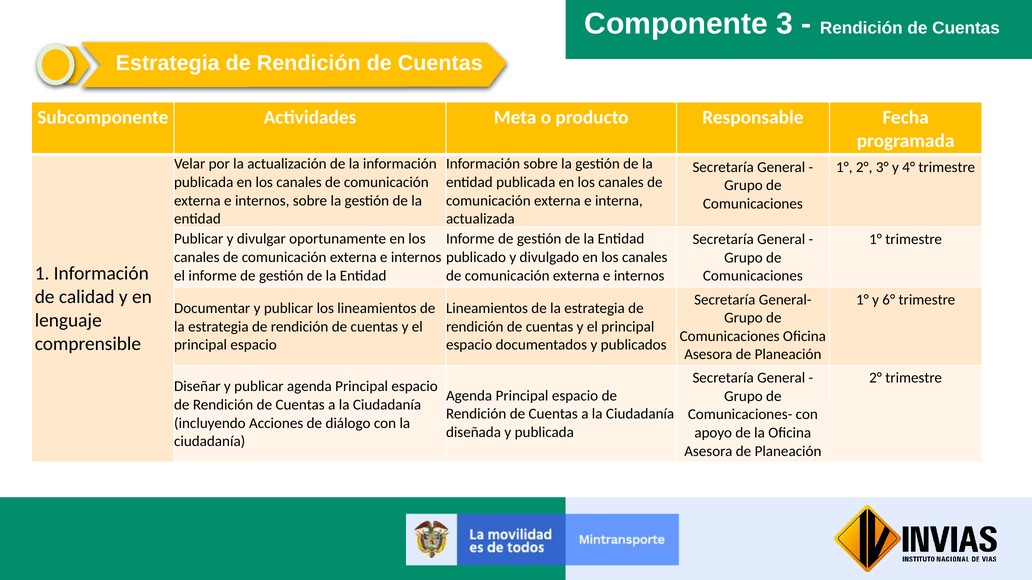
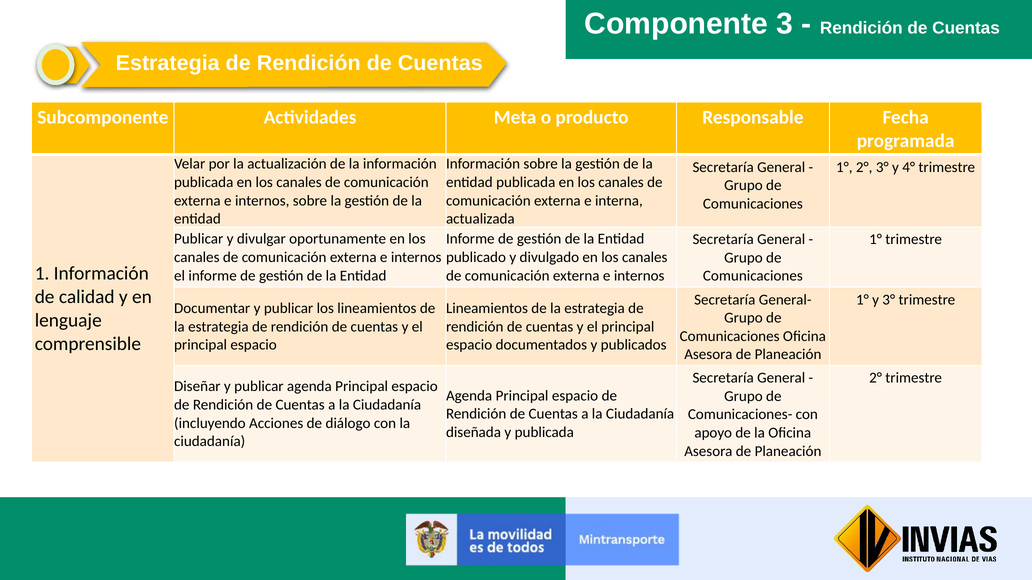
y 6°: 6° -> 3°
